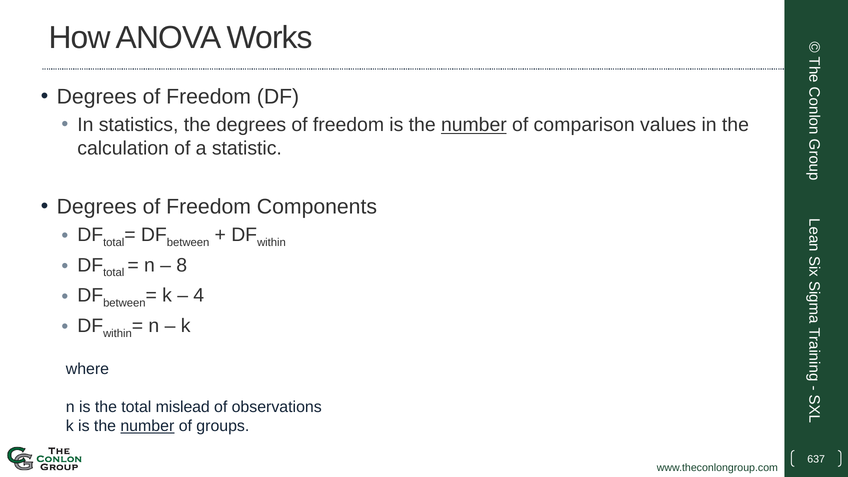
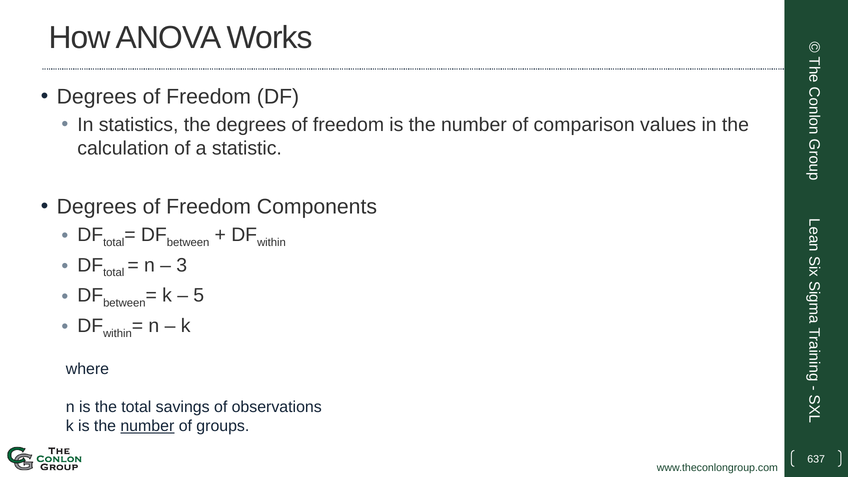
number at (474, 125) underline: present -> none
8: 8 -> 3
4: 4 -> 5
mislead: mislead -> savings
